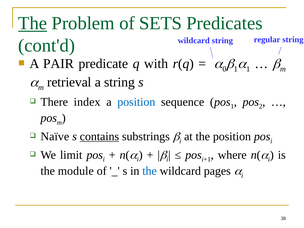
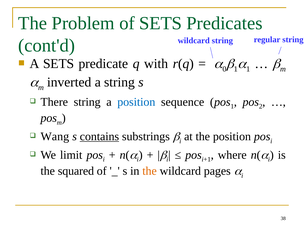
The at (33, 23) underline: present -> none
A PAIR: PAIR -> SETS
retrieval: retrieval -> inverted
There index: index -> string
Naïve: Naïve -> Wang
module: module -> squared
the at (150, 171) colour: blue -> orange
